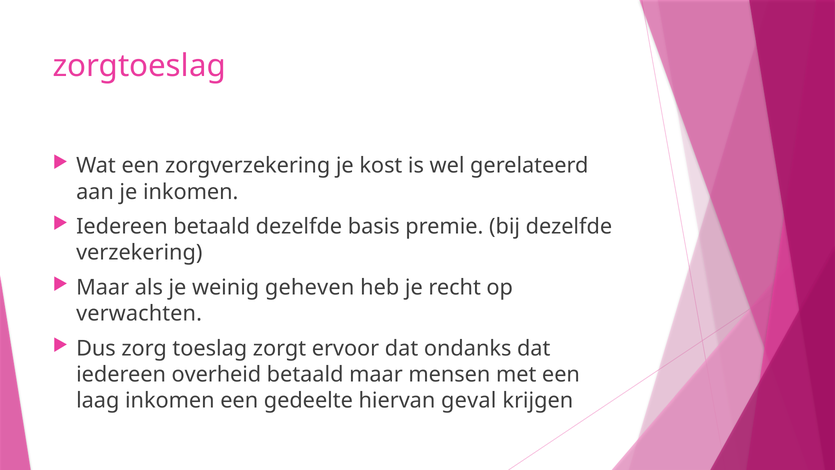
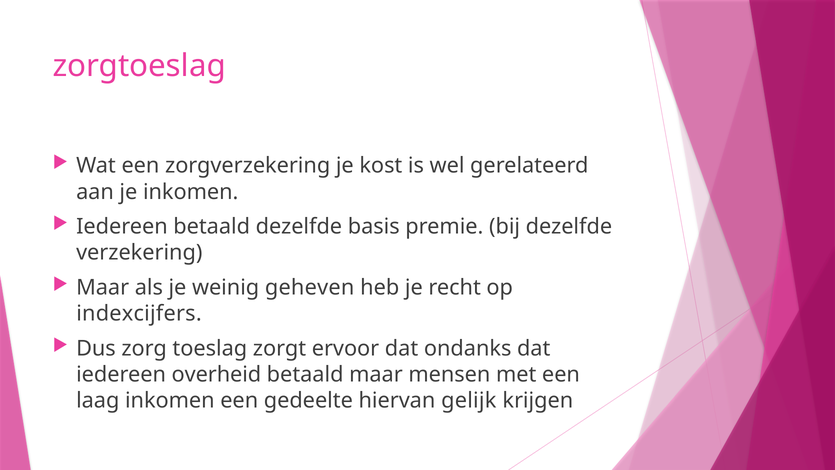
verwachten: verwachten -> indexcijfers
geval: geval -> gelijk
